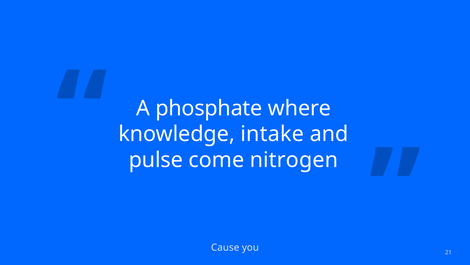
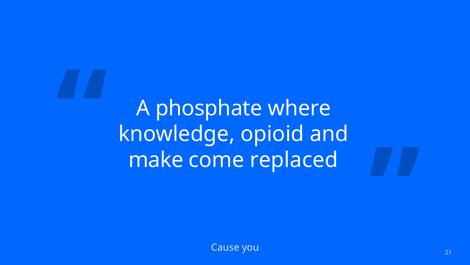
intake: intake -> opioid
pulse: pulse -> make
nitrogen: nitrogen -> replaced
